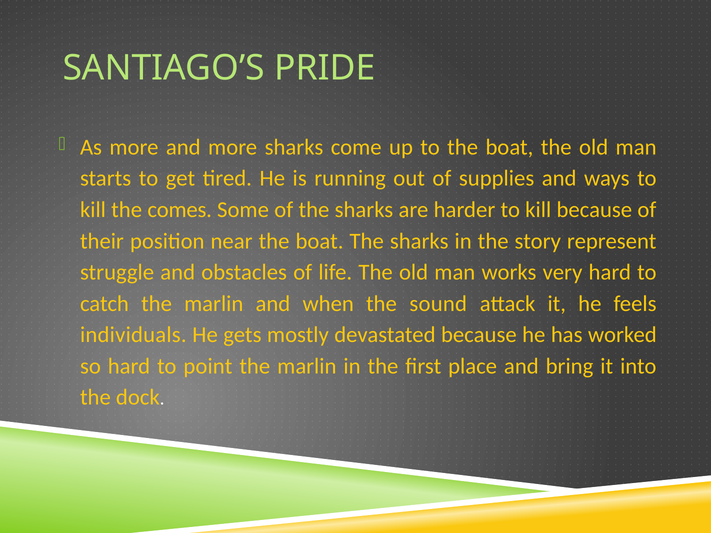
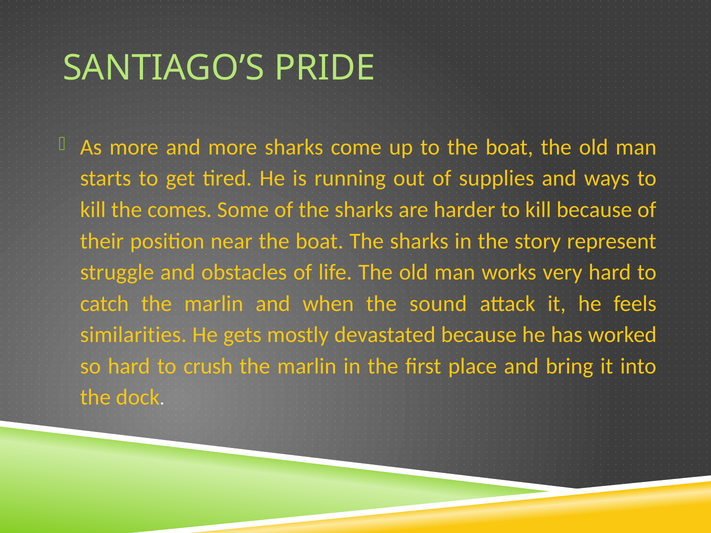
individuals: individuals -> similarities
point: point -> crush
